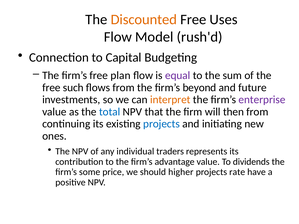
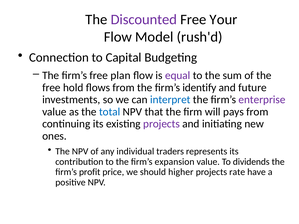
Discounted colour: orange -> purple
Uses: Uses -> Your
such: such -> hold
beyond: beyond -> identify
interpret colour: orange -> blue
then: then -> pays
projects at (161, 124) colour: blue -> purple
advantage: advantage -> expansion
some: some -> profit
